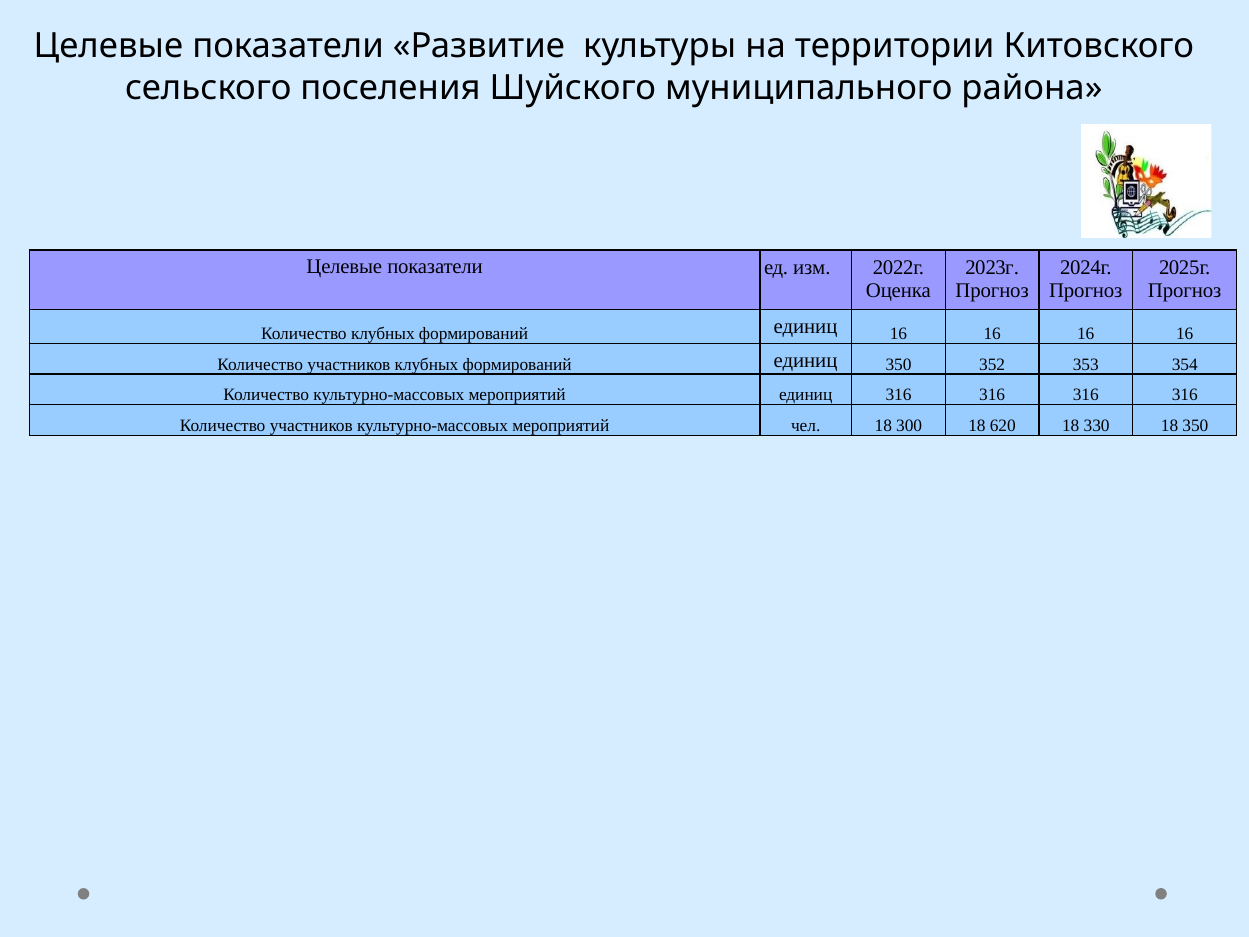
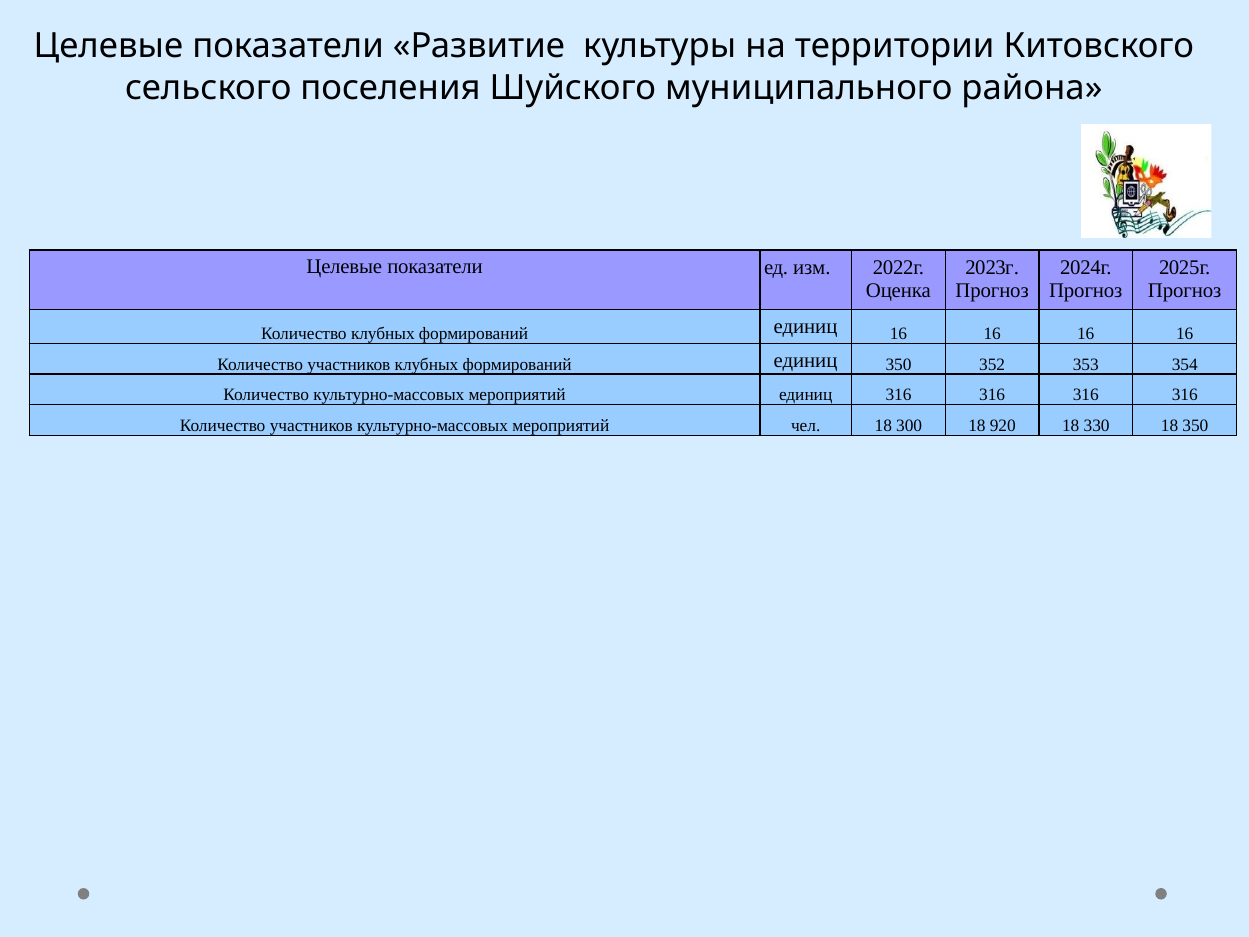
620: 620 -> 920
